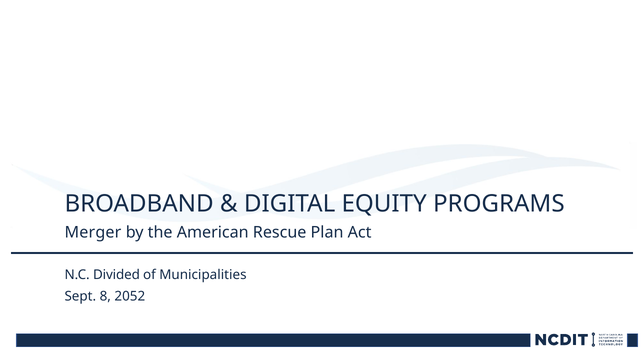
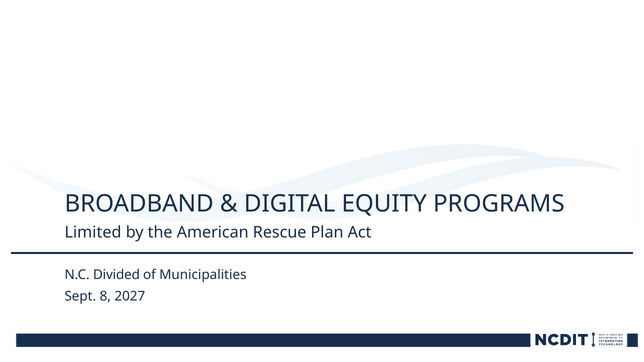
Merger: Merger -> Limited
2052: 2052 -> 2027
